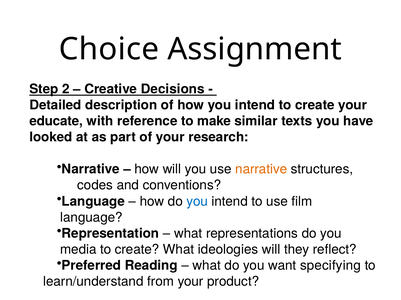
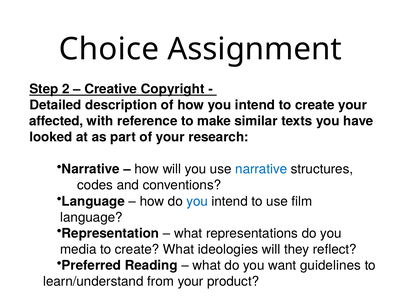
Decisions: Decisions -> Copyright
educate: educate -> affected
narrative at (261, 170) colour: orange -> blue
specifying: specifying -> guidelines
